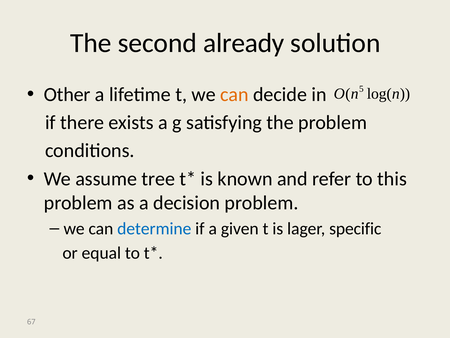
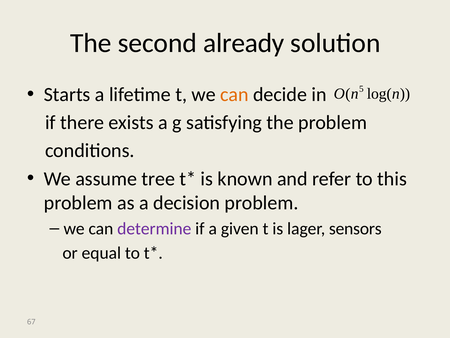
Other: Other -> Starts
determine colour: blue -> purple
specific: specific -> sensors
